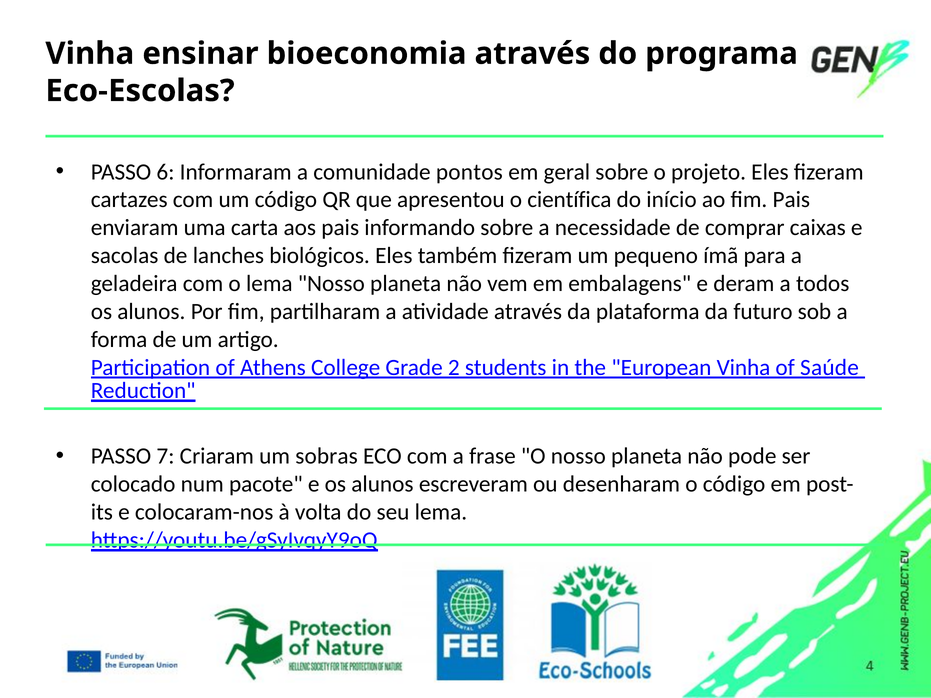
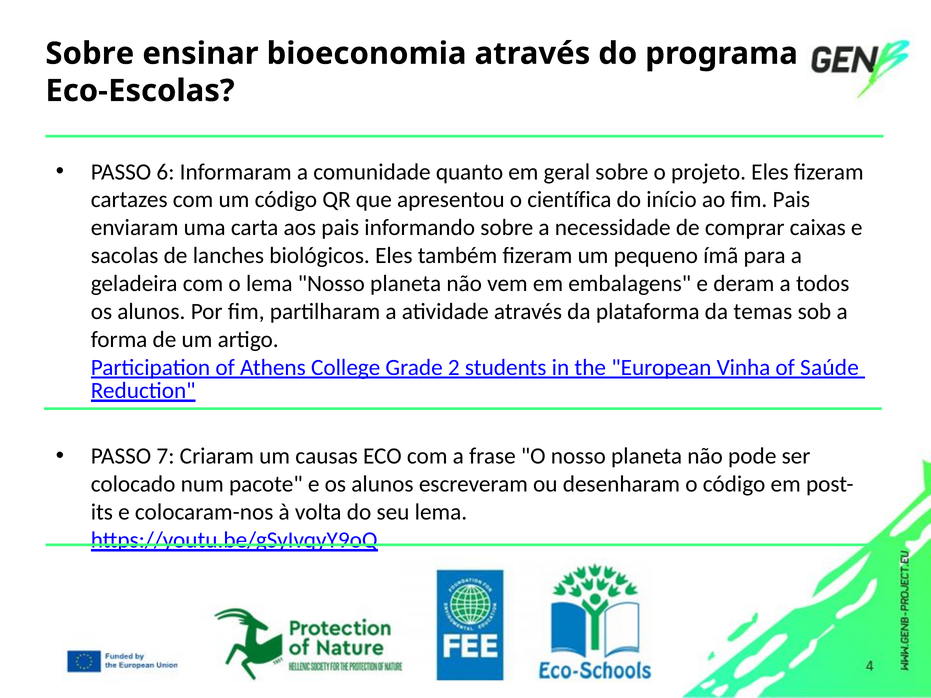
Vinha at (90, 54): Vinha -> Sobre
pontos: pontos -> quanto
futuro: futuro -> temas
sobras: sobras -> causas
